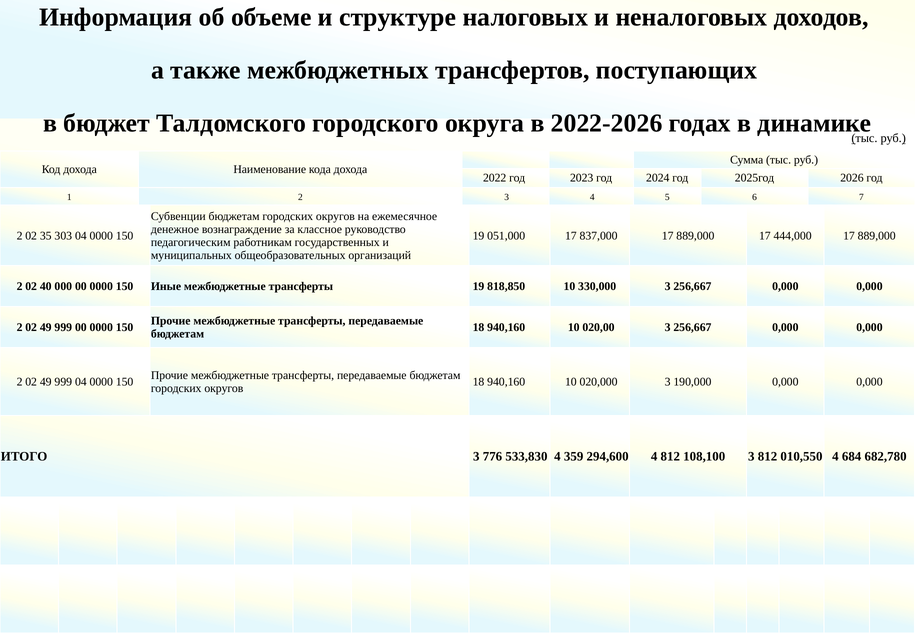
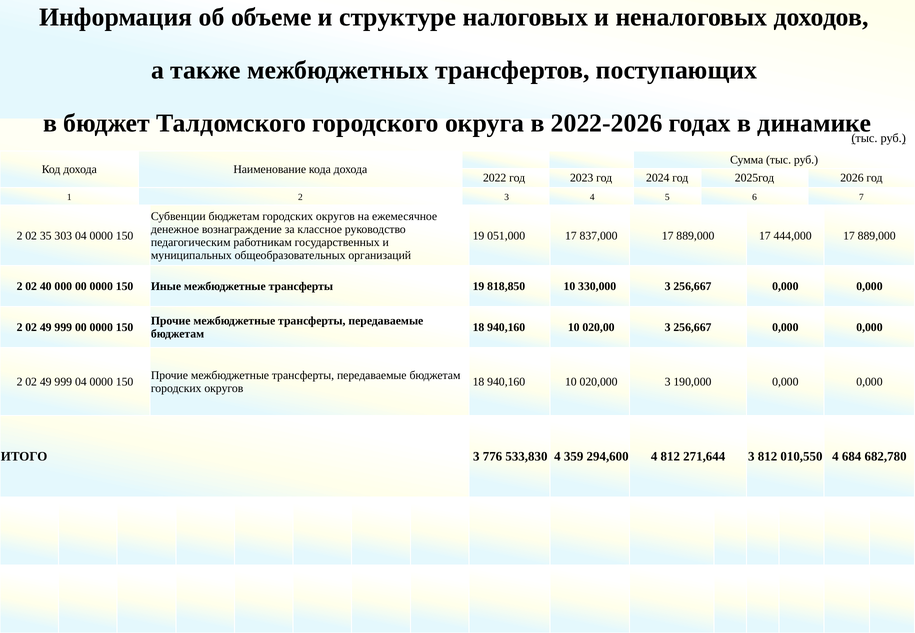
108,100: 108,100 -> 271,644
